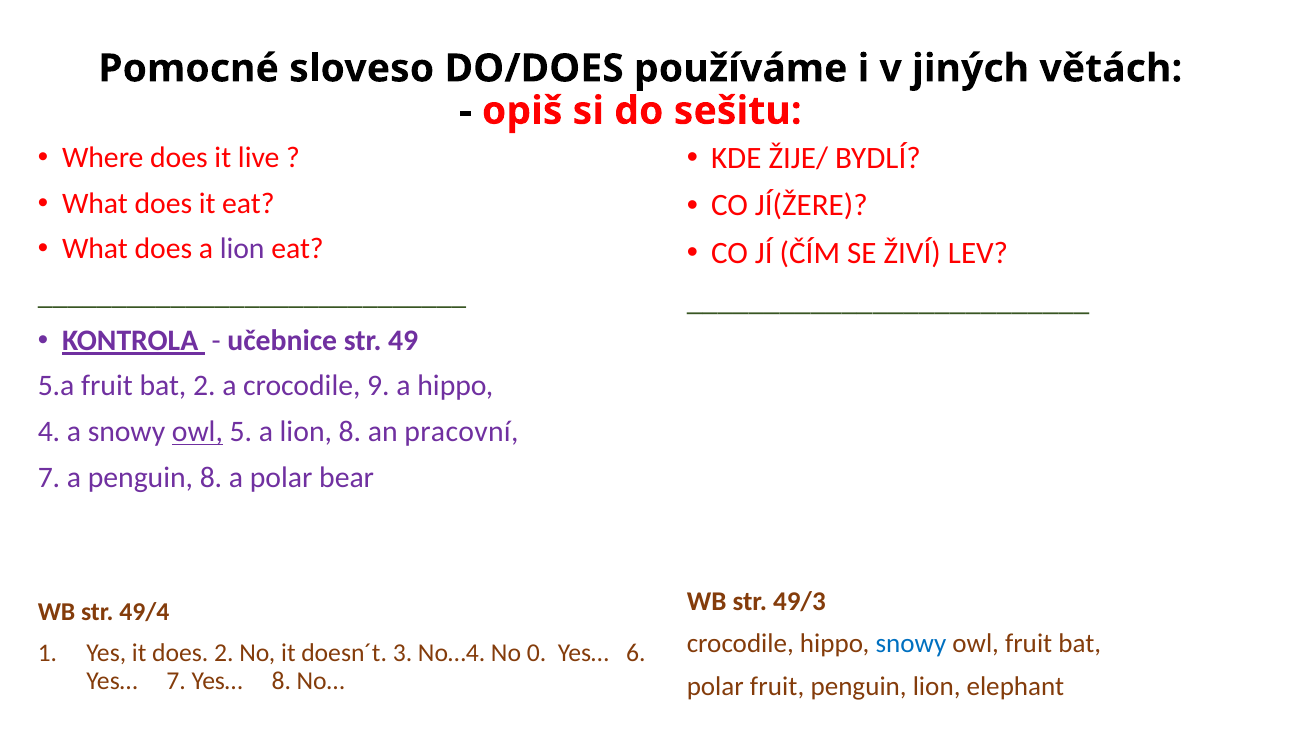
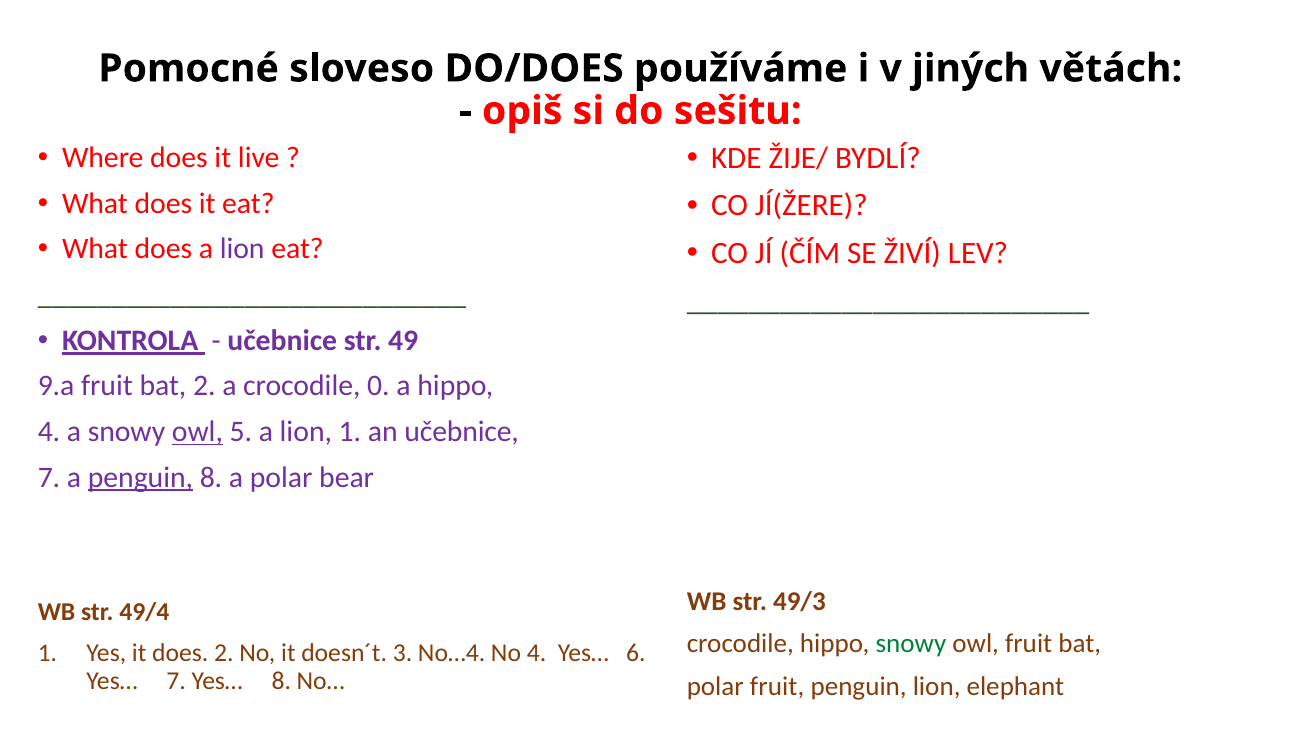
5.a: 5.a -> 9.a
9: 9 -> 0
lion 8: 8 -> 1
an pracovní: pracovní -> učebnice
penguin at (140, 477) underline: none -> present
snowy at (911, 644) colour: blue -> green
No 0: 0 -> 4
